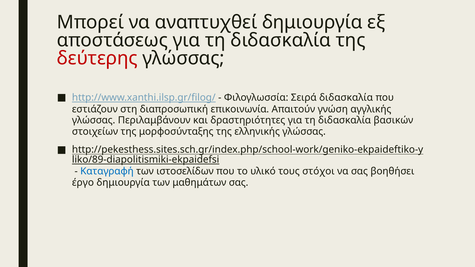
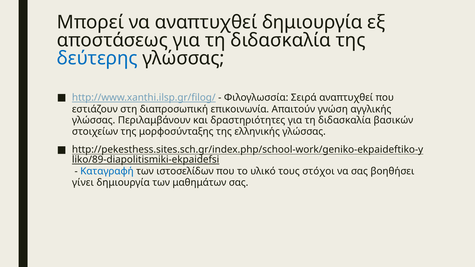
δεύτερης colour: red -> blue
Σειρά διδασκαλία: διδασκαλία -> αναπτυχθεί
έργο: έργο -> γίνει
